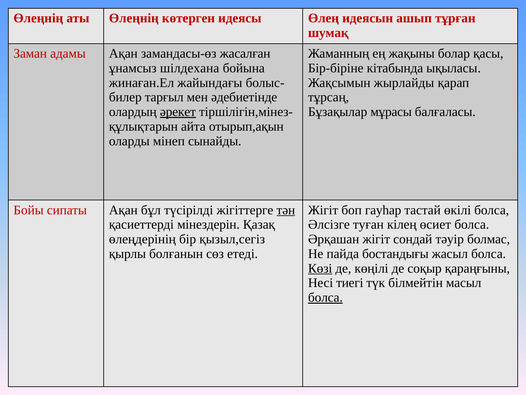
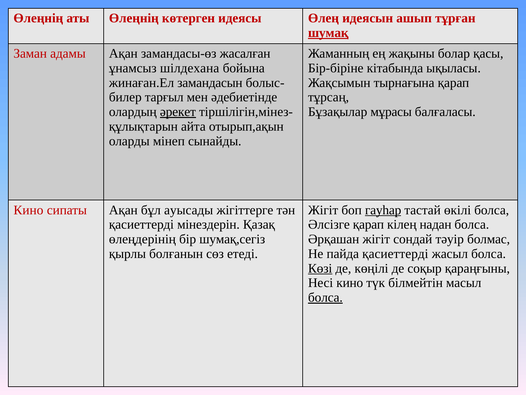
шумақ underline: none -> present
жайындағы: жайындағы -> замандасын
жырлайды: жырлайды -> тырнағына
Бойы at (29, 210): Бойы -> Кино
түсірілді: түсірілді -> ауысады
тән underline: present -> none
гауһар underline: none -> present
Әлсізге туған: туған -> қарап
өсиет: өсиет -> надан
қызыл,сегіз: қызыл,сегіз -> шумақ,сегіз
пайда бостандығы: бостандығы -> қасиеттерді
Несі тиегі: тиегі -> кино
